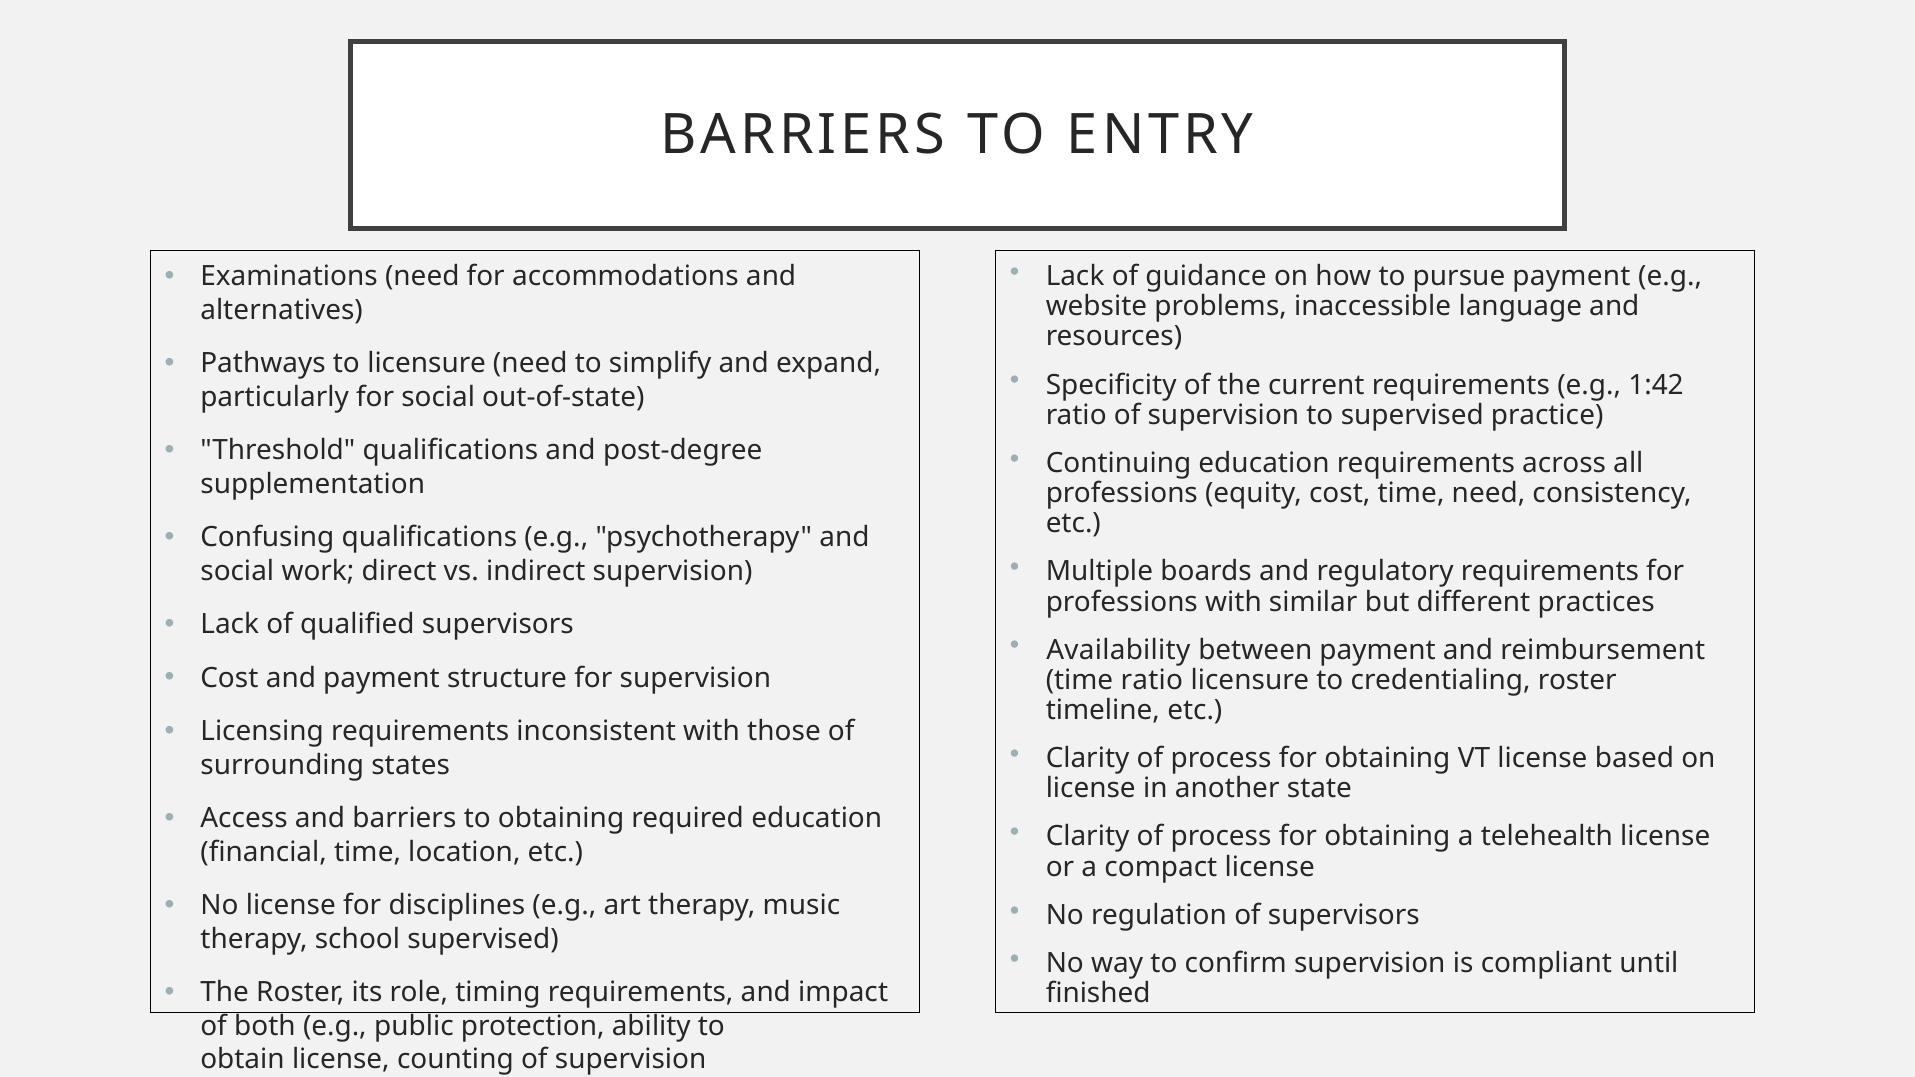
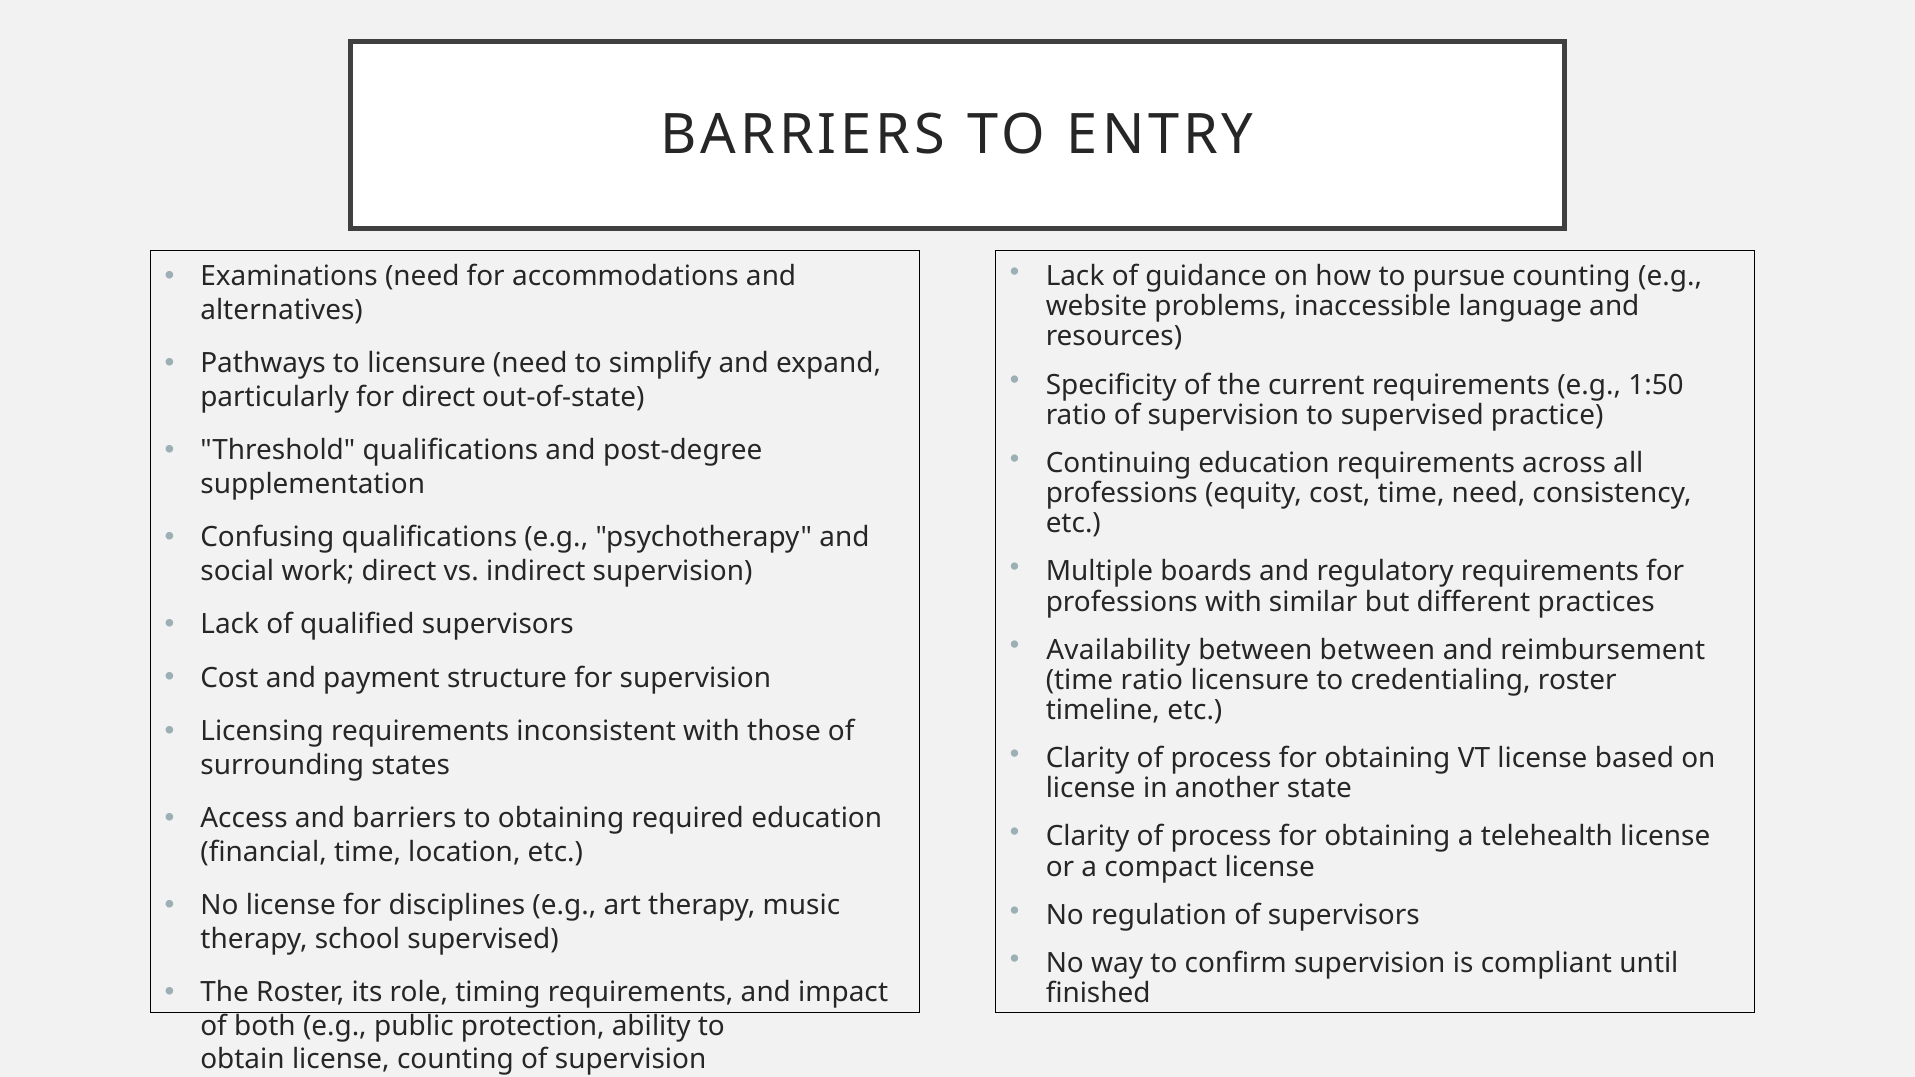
pursue payment: payment -> counting
1:42: 1:42 -> 1:50
for social: social -> direct
between payment: payment -> between
